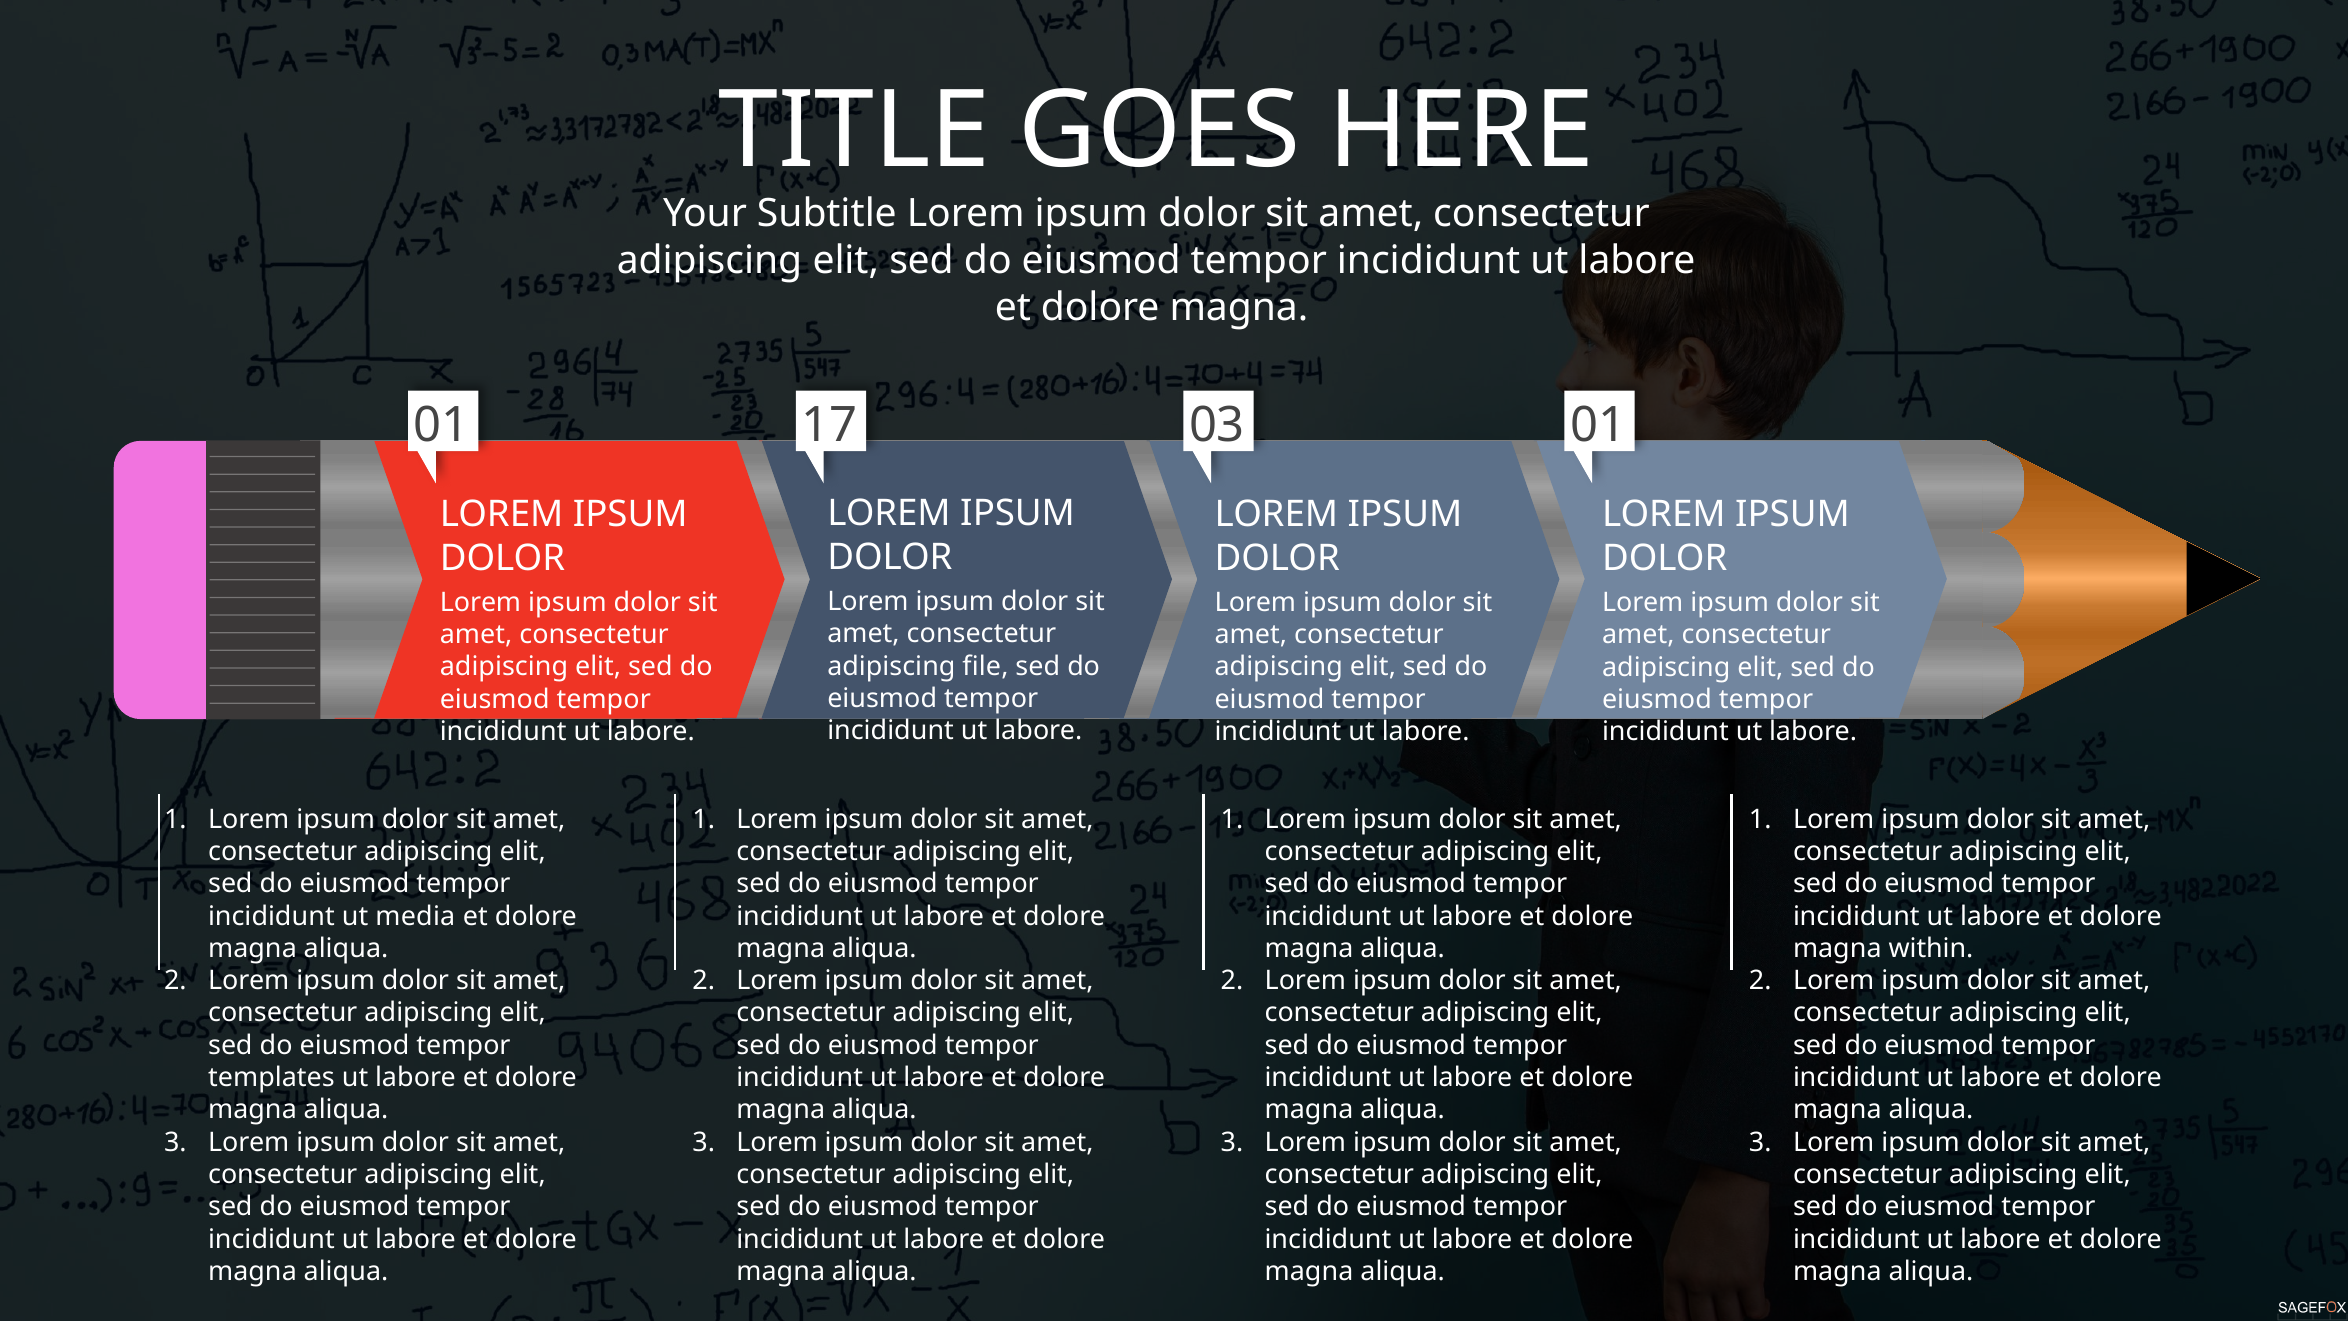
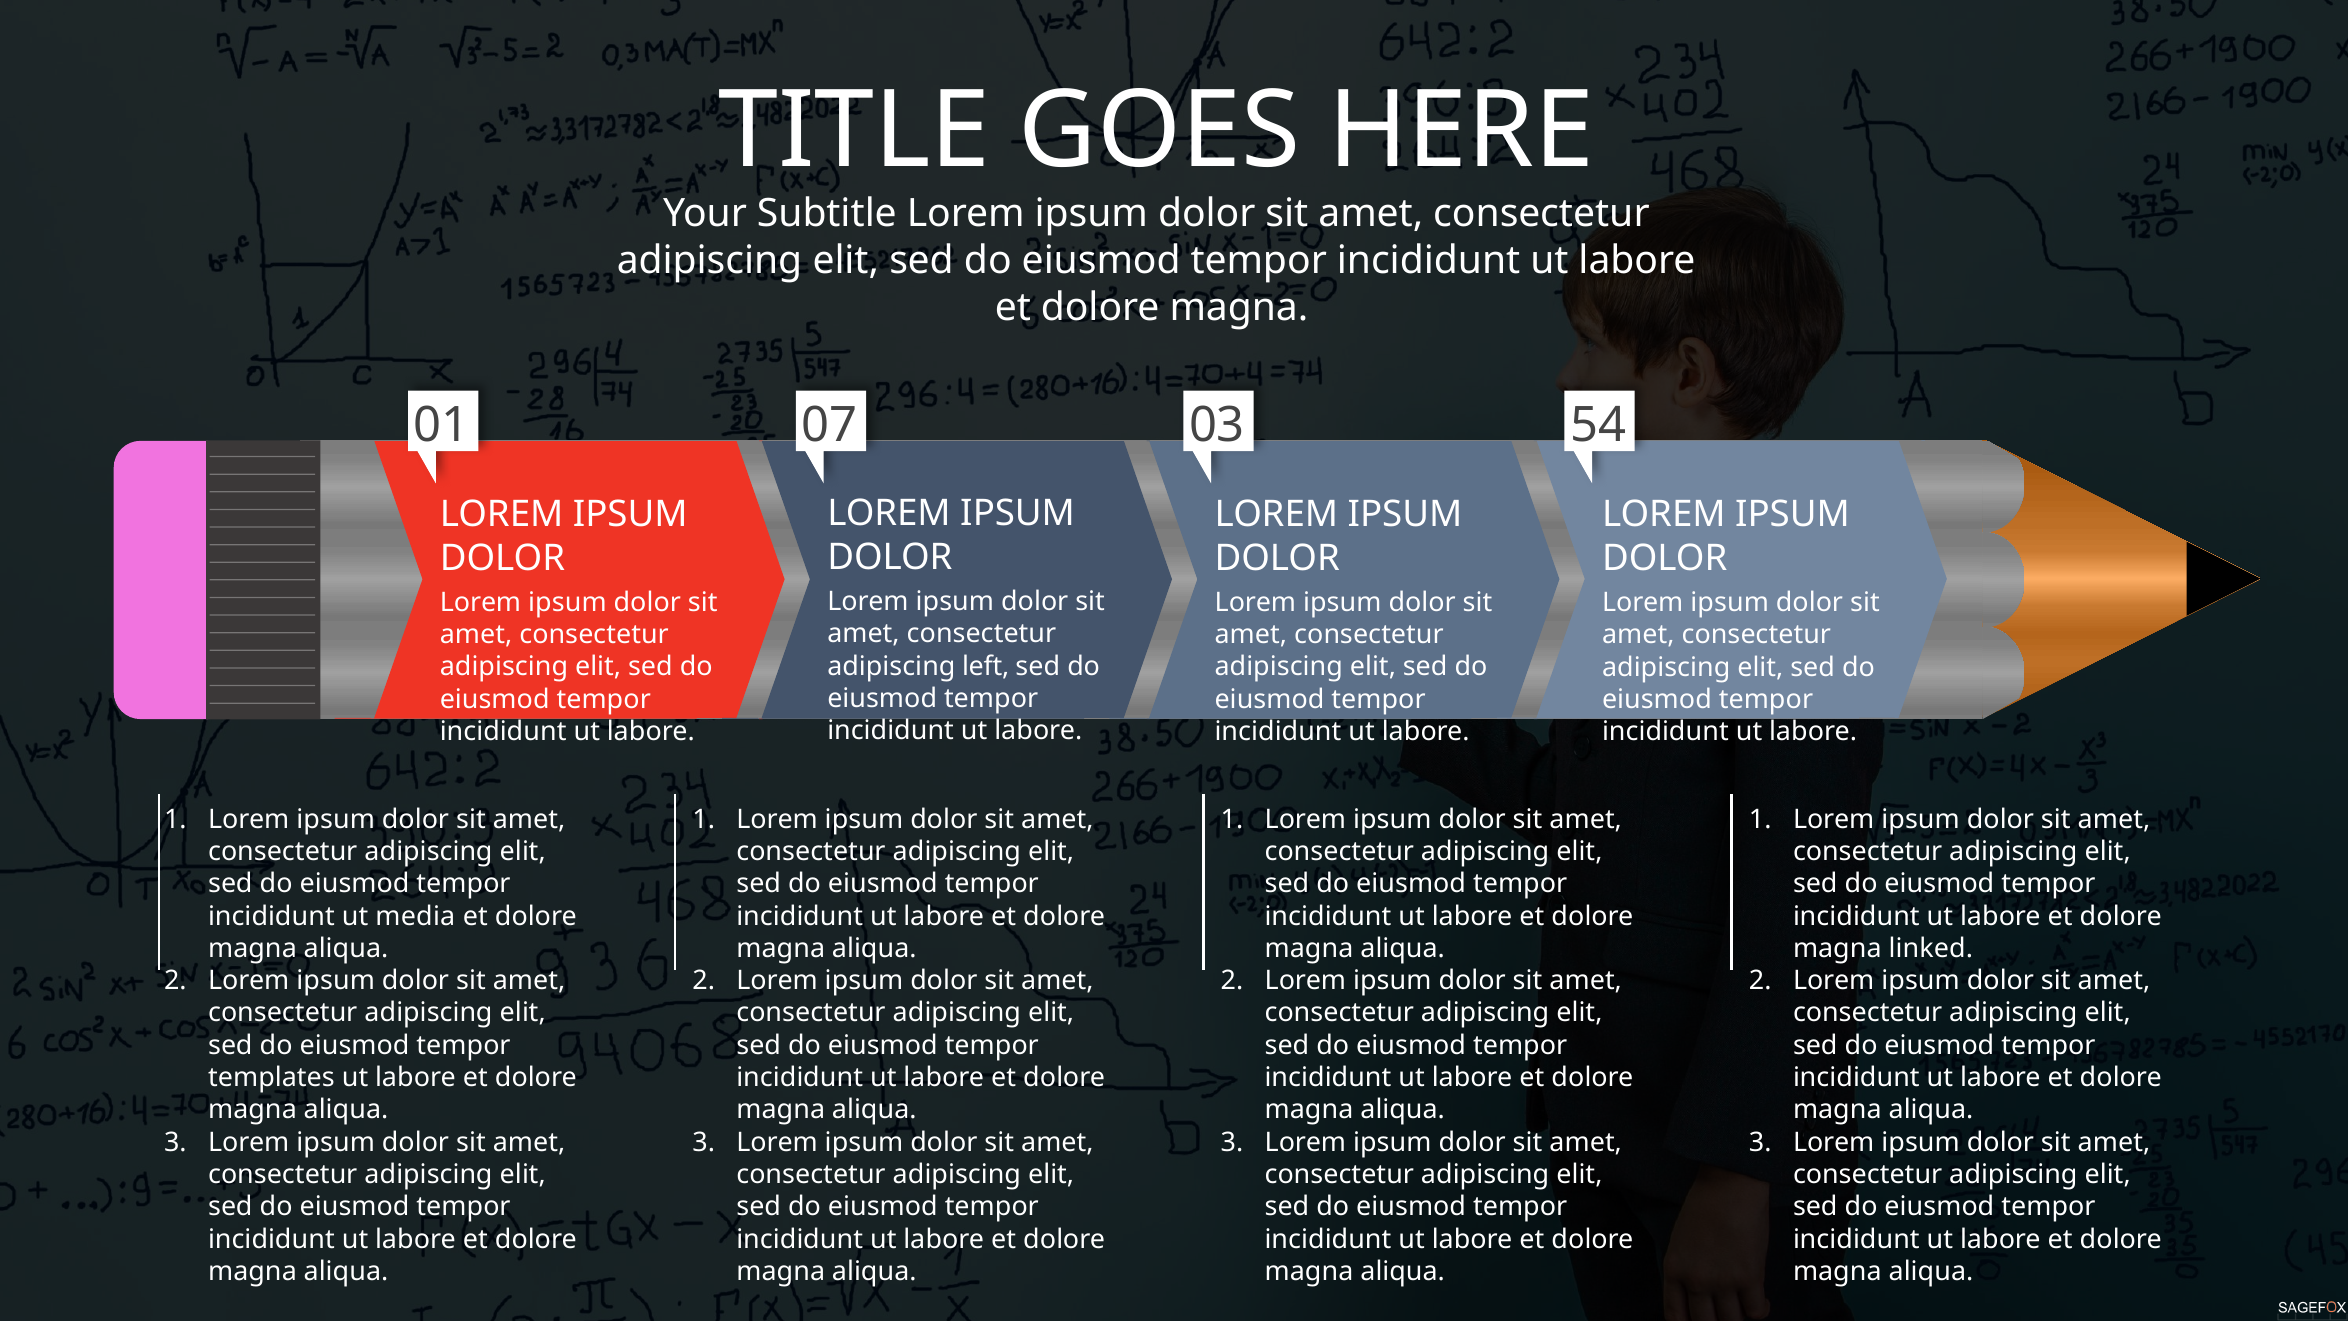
17: 17 -> 07
03 01: 01 -> 54
file: file -> left
within: within -> linked
